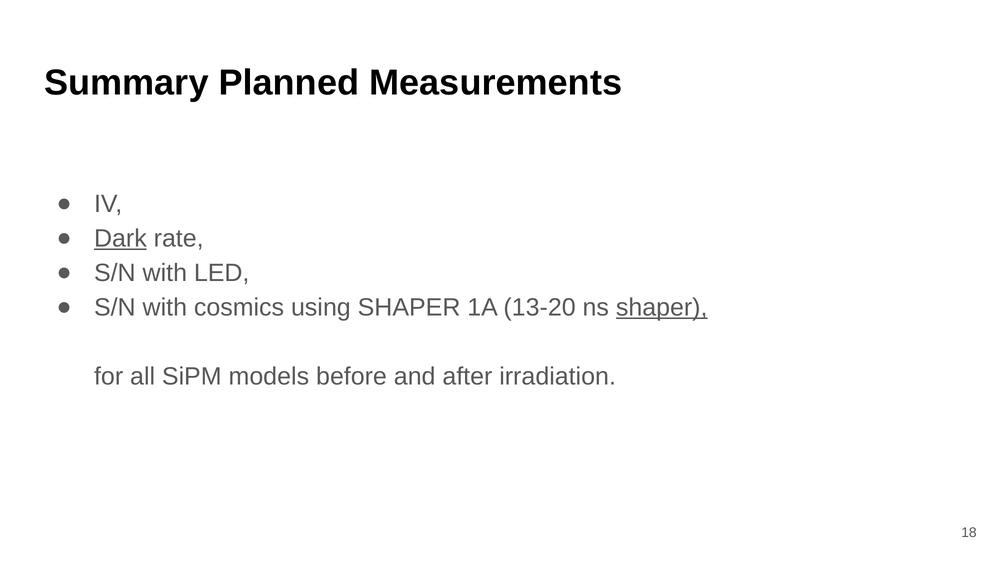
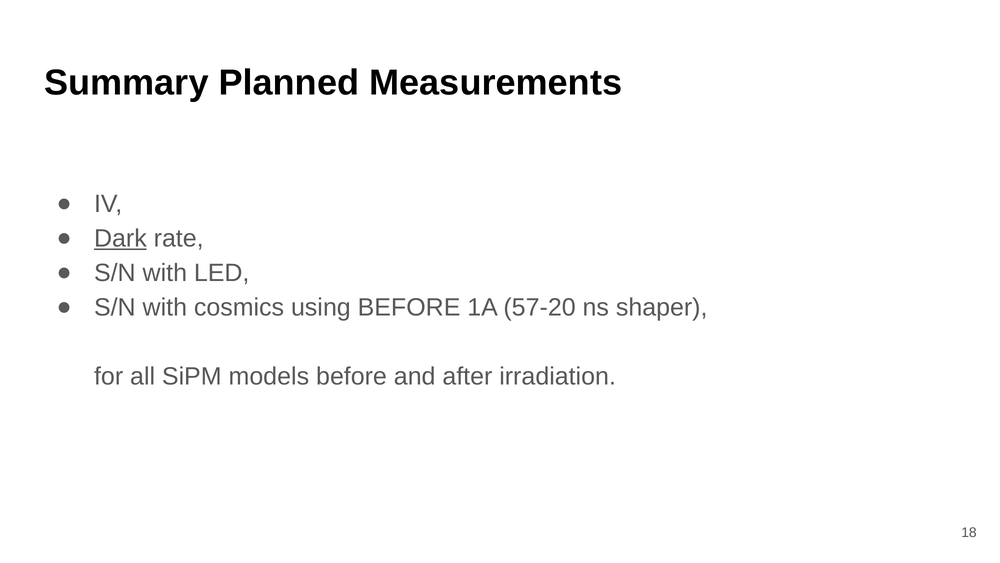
using SHAPER: SHAPER -> BEFORE
13-20: 13-20 -> 57-20
shaper at (662, 307) underline: present -> none
